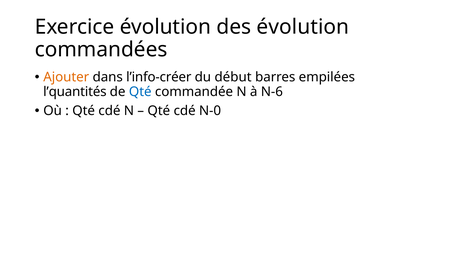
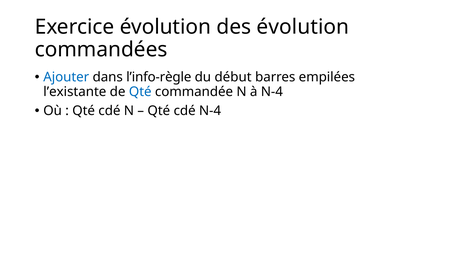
Ajouter colour: orange -> blue
l’info-créer: l’info-créer -> l’info-règle
l’quantités: l’quantités -> l’existante
à N-6: N-6 -> N-4
cdé N-0: N-0 -> N-4
